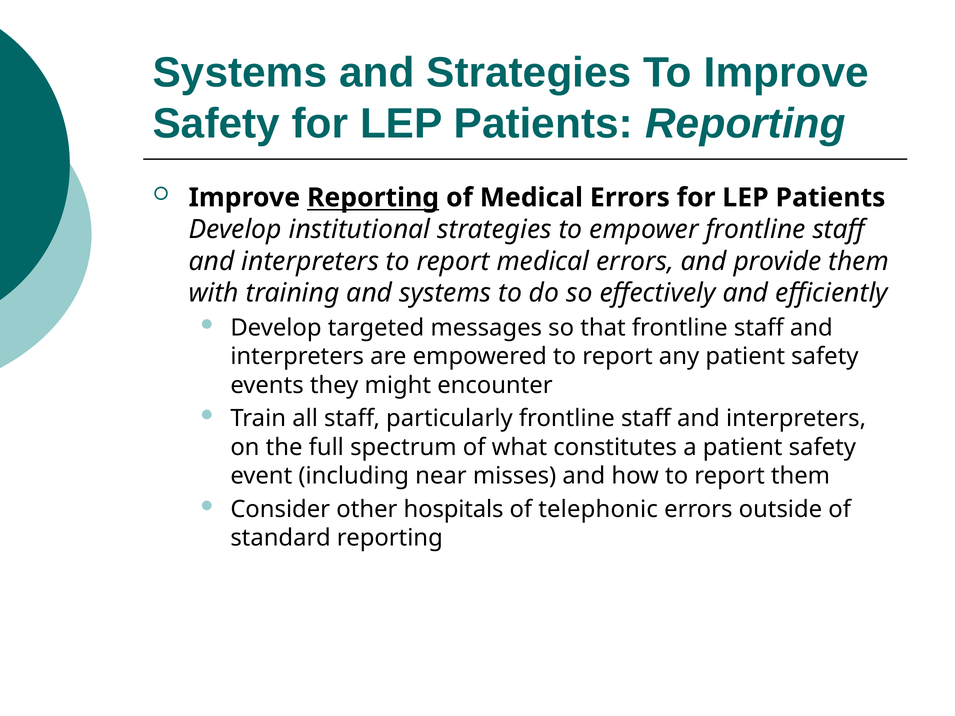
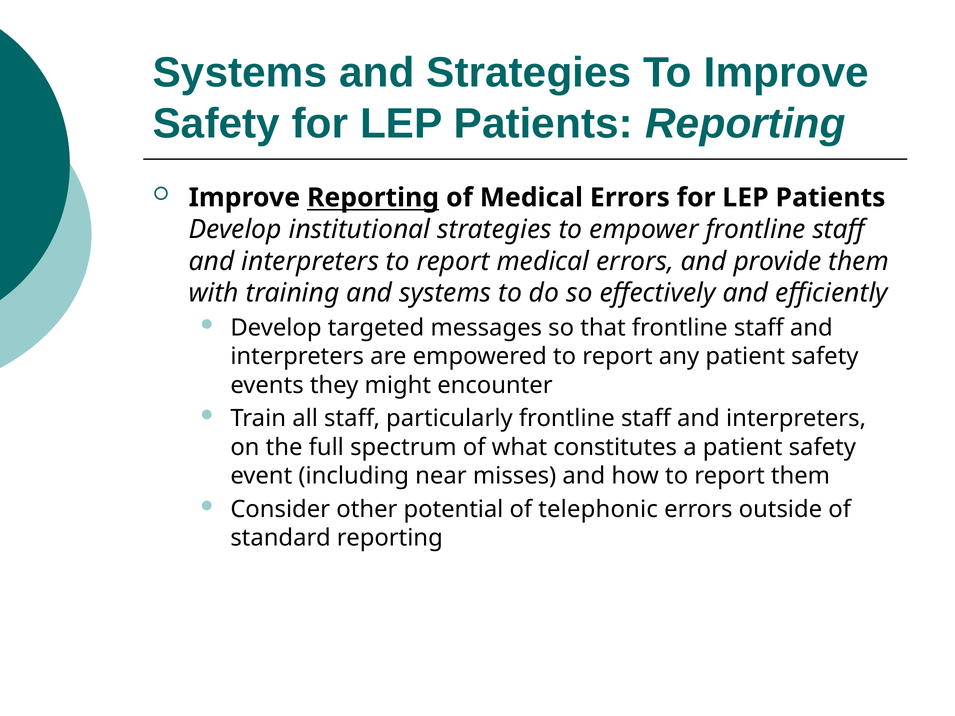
hospitals: hospitals -> potential
